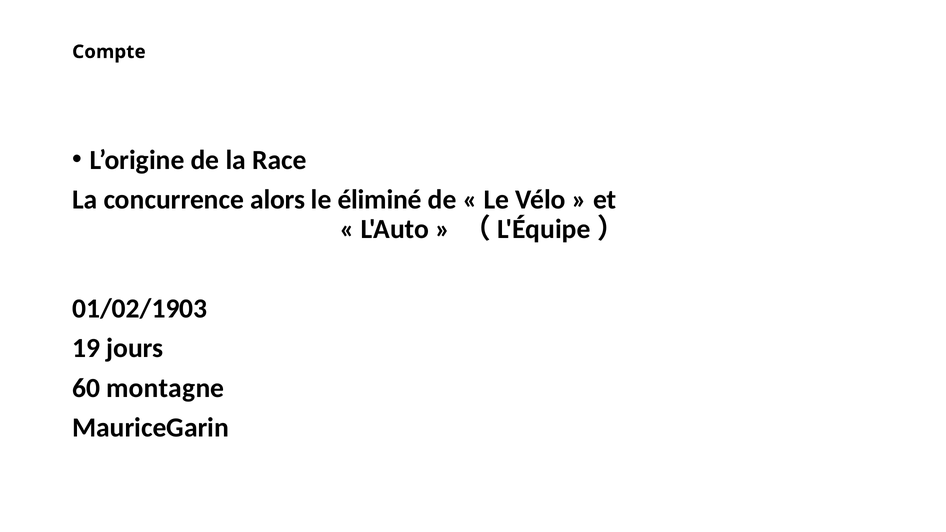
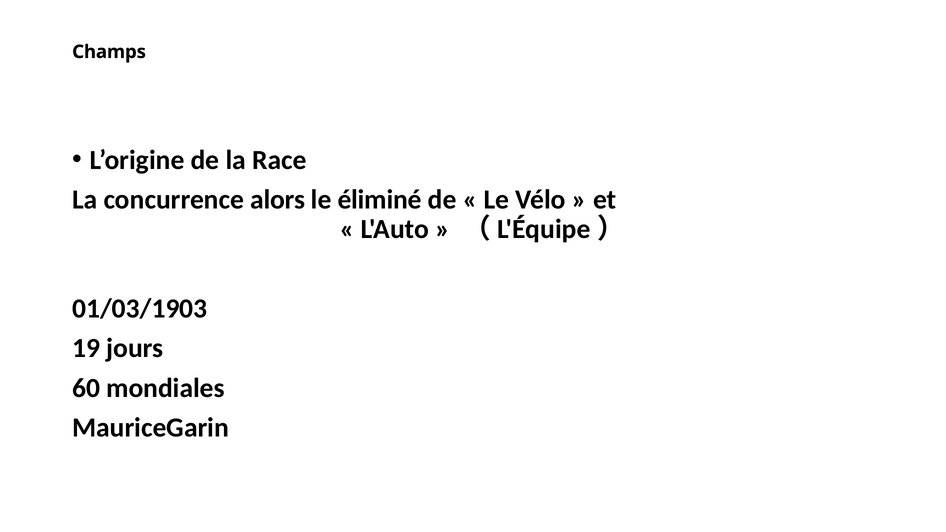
Compte: Compte -> Champs
01/02/1903: 01/02/1903 -> 01/03/1903
montagne: montagne -> mondiales
